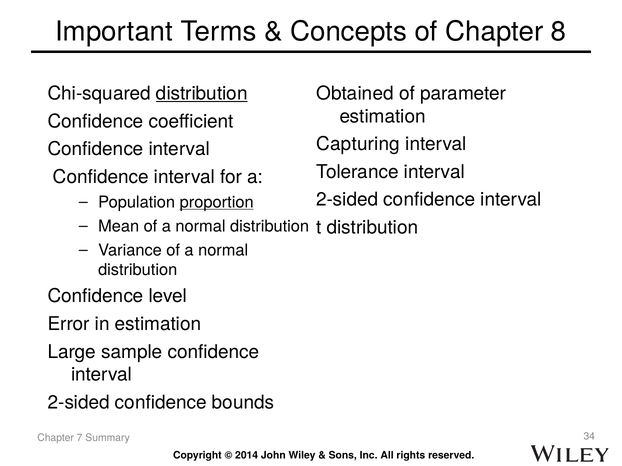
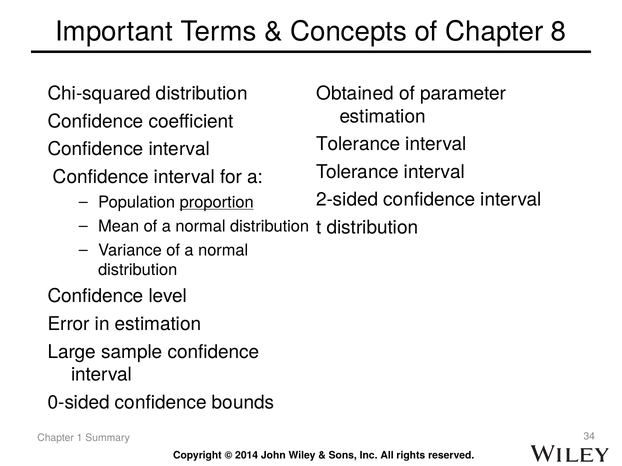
distribution at (202, 94) underline: present -> none
Capturing at (358, 144): Capturing -> Tolerance
2-sided at (79, 403): 2-sided -> 0-sided
7: 7 -> 1
